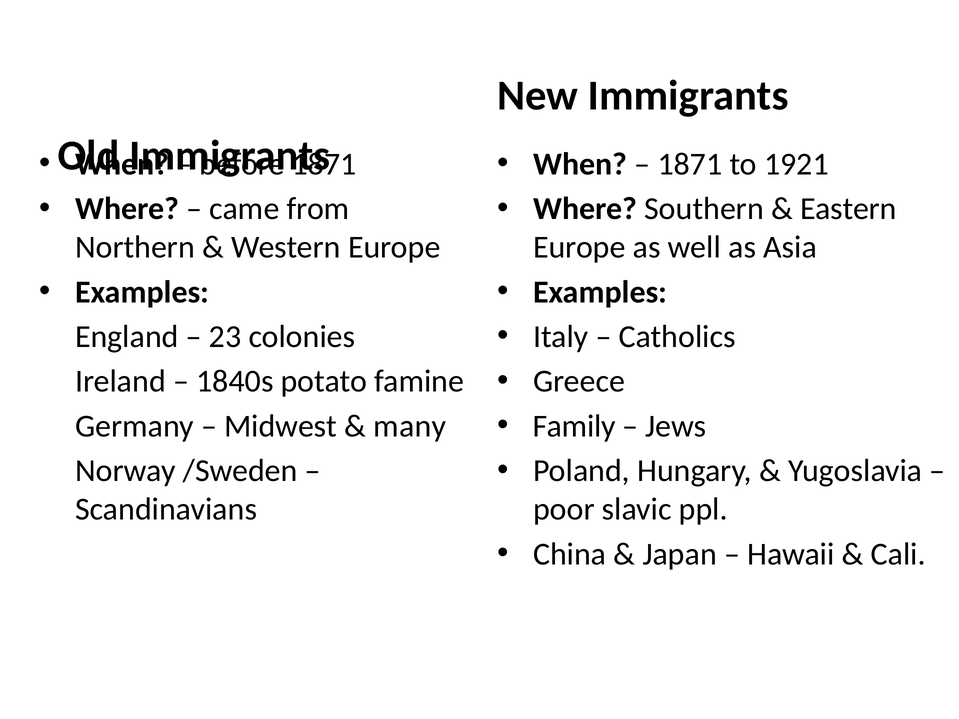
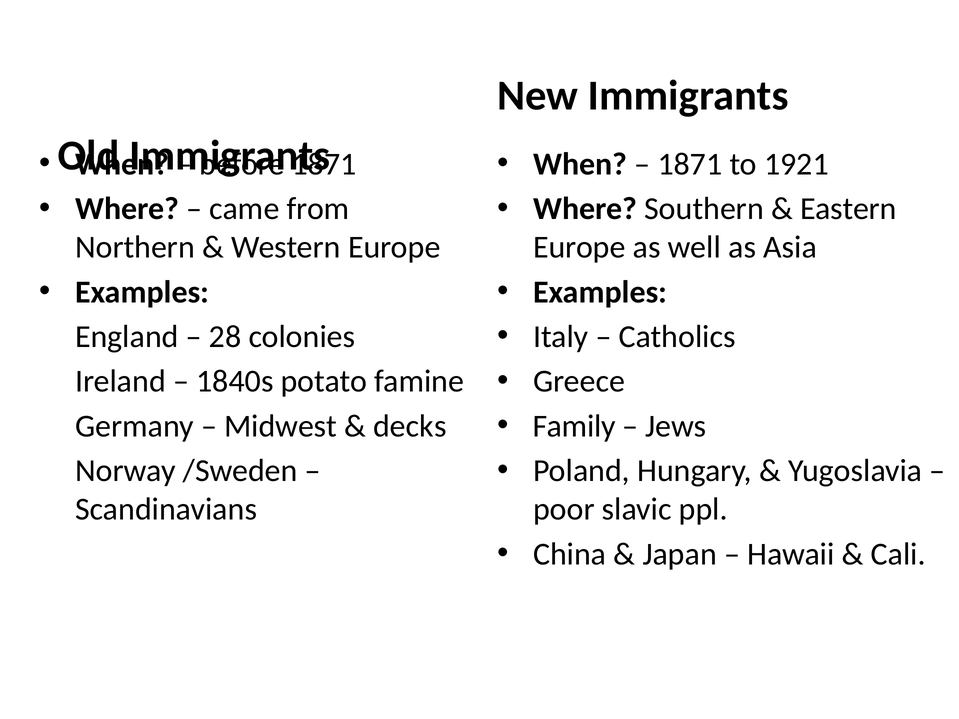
23: 23 -> 28
many: many -> decks
